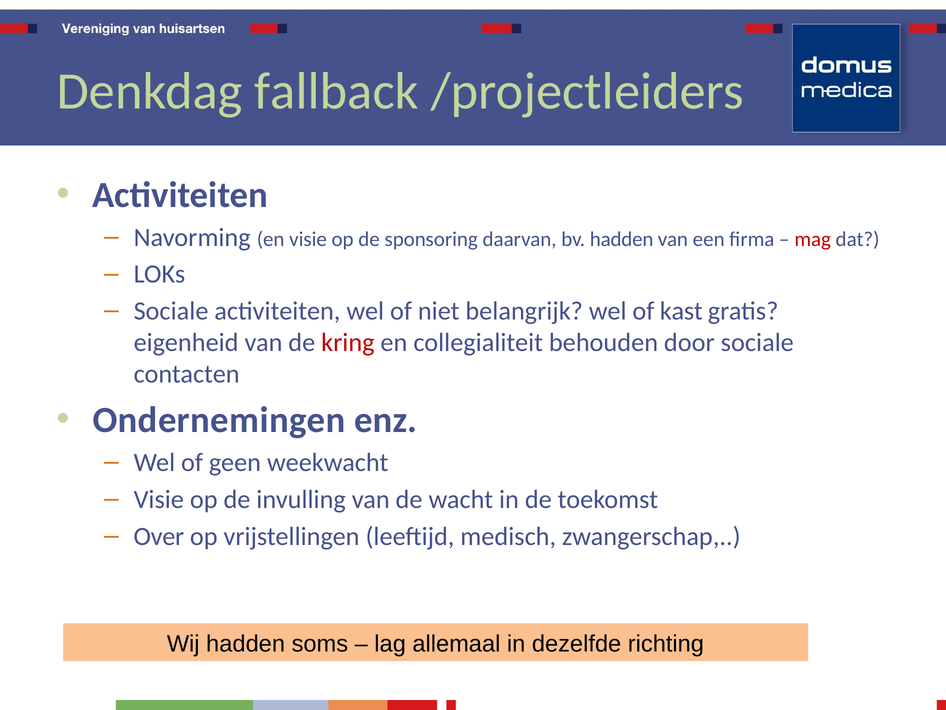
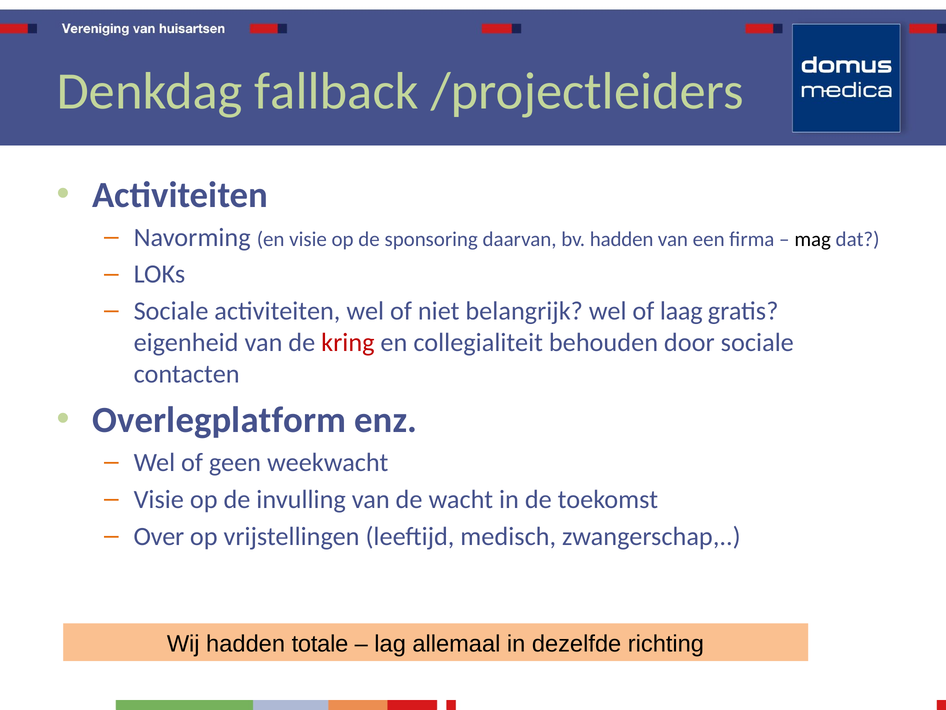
mag colour: red -> black
kast: kast -> laag
Ondernemingen: Ondernemingen -> Overlegplatform
soms: soms -> totale
